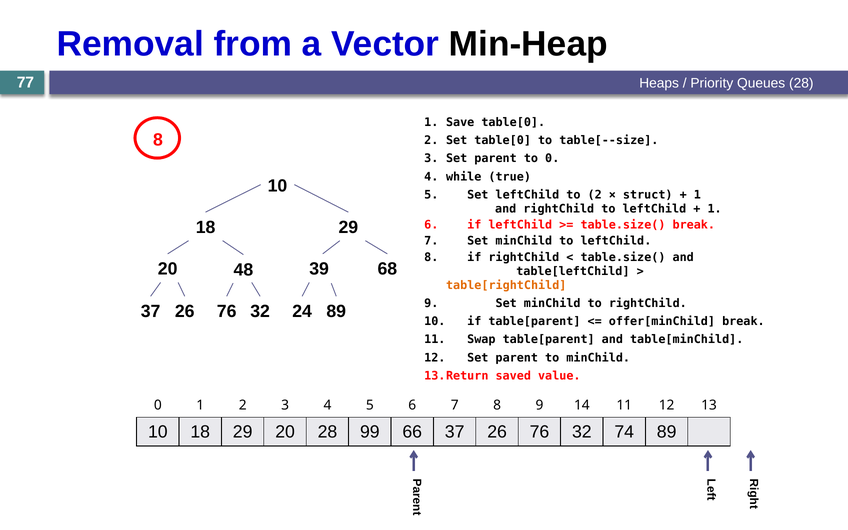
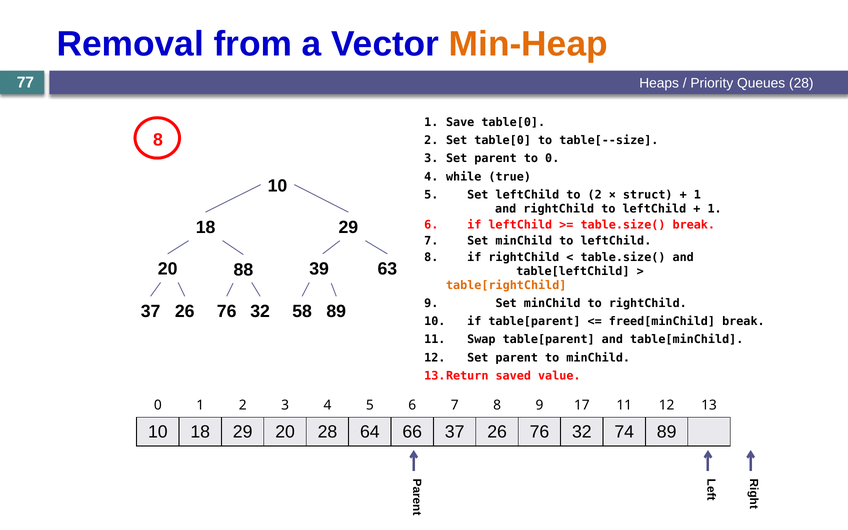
Min-Heap colour: black -> orange
48: 48 -> 88
68: 68 -> 63
24: 24 -> 58
offer[minChild: offer[minChild -> freed[minChild
14: 14 -> 17
99: 99 -> 64
